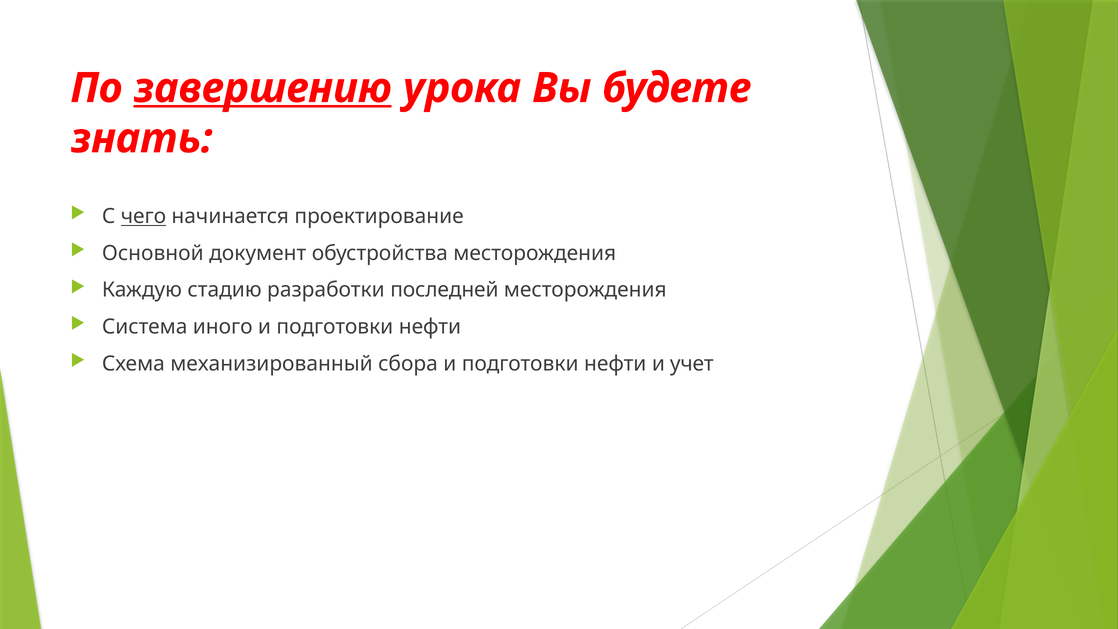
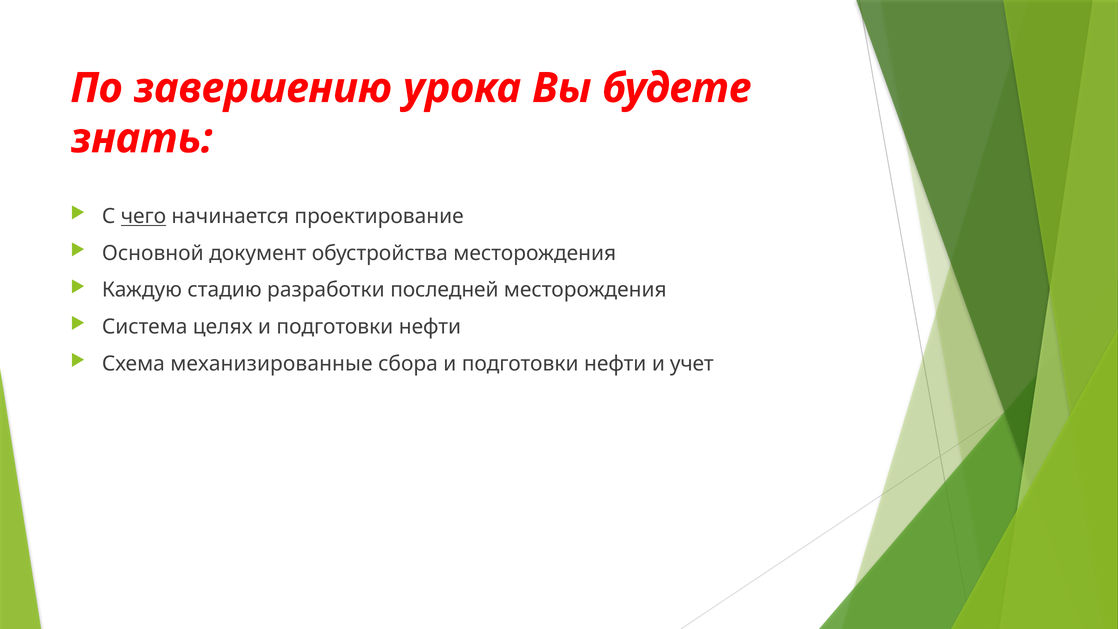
завершению underline: present -> none
иного: иного -> целях
механизированный: механизированный -> механизированные
